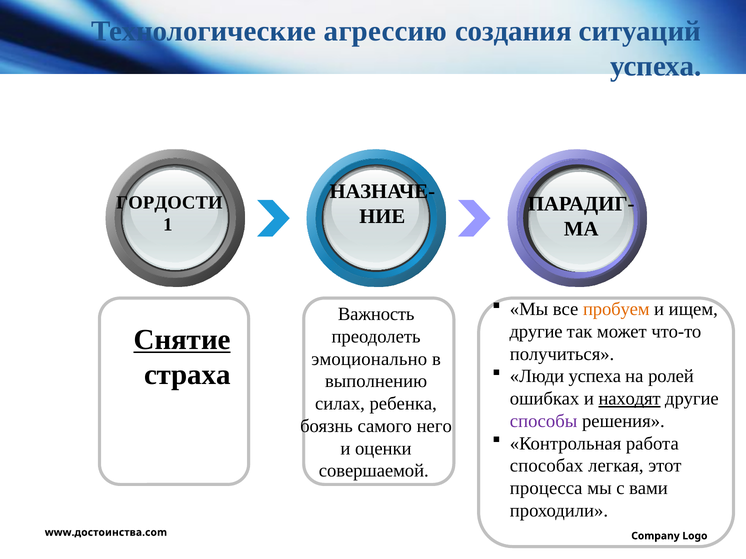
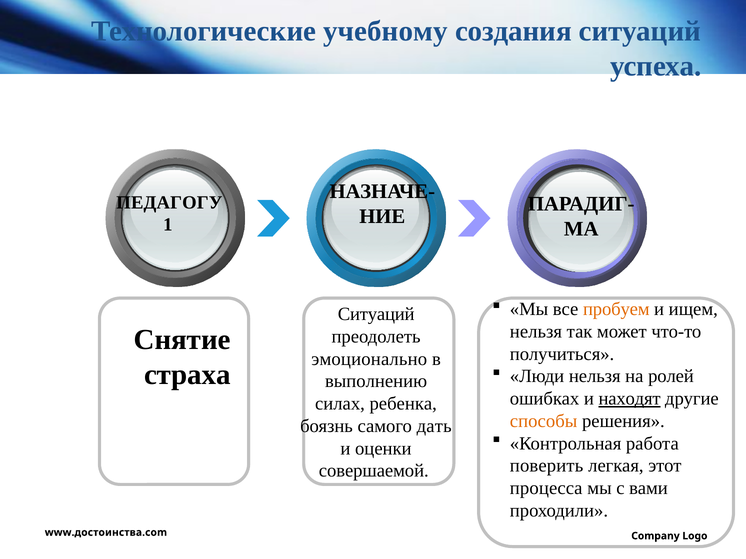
агрессию: агрессию -> учебному
ГОРДОСТИ: ГОРДОСТИ -> ПЕДАГОГУ
Важность at (376, 315): Важность -> Ситуаций
другие at (536, 332): другие -> нельзя
Снятие underline: present -> none
Люди успеха: успеха -> нельзя
способы colour: purple -> orange
него: него -> дать
способах: способах -> поверить
